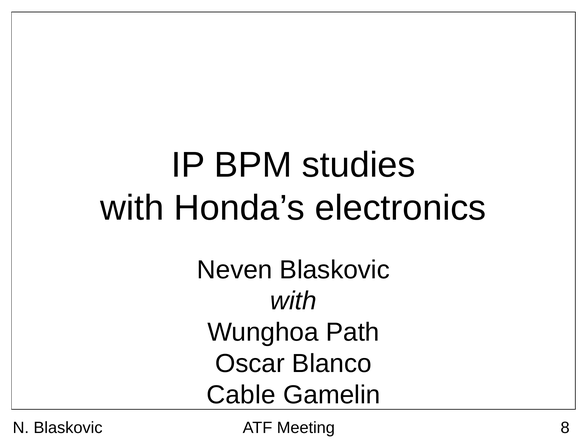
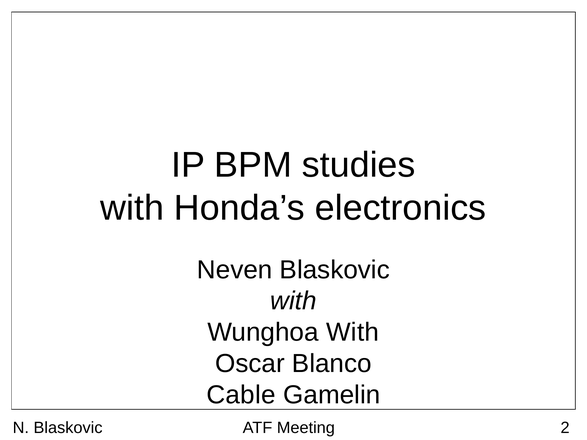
Wunghoa Path: Path -> With
8: 8 -> 2
